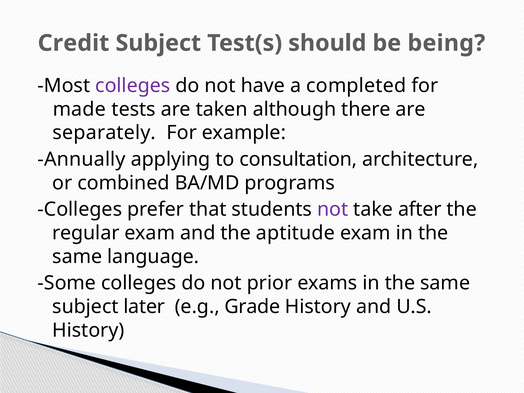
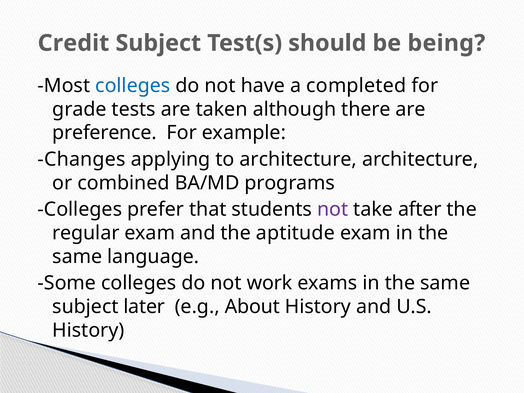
colleges at (133, 86) colour: purple -> blue
made: made -> grade
separately: separately -> preference
Annually: Annually -> Changes
to consultation: consultation -> architecture
prior: prior -> work
Grade: Grade -> About
